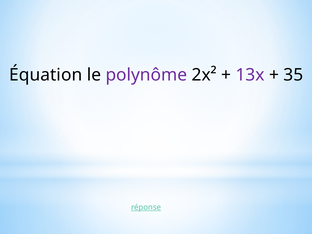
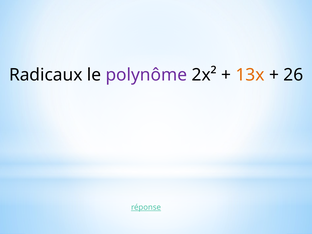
Équation: Équation -> Radicaux
13x colour: purple -> orange
35: 35 -> 26
